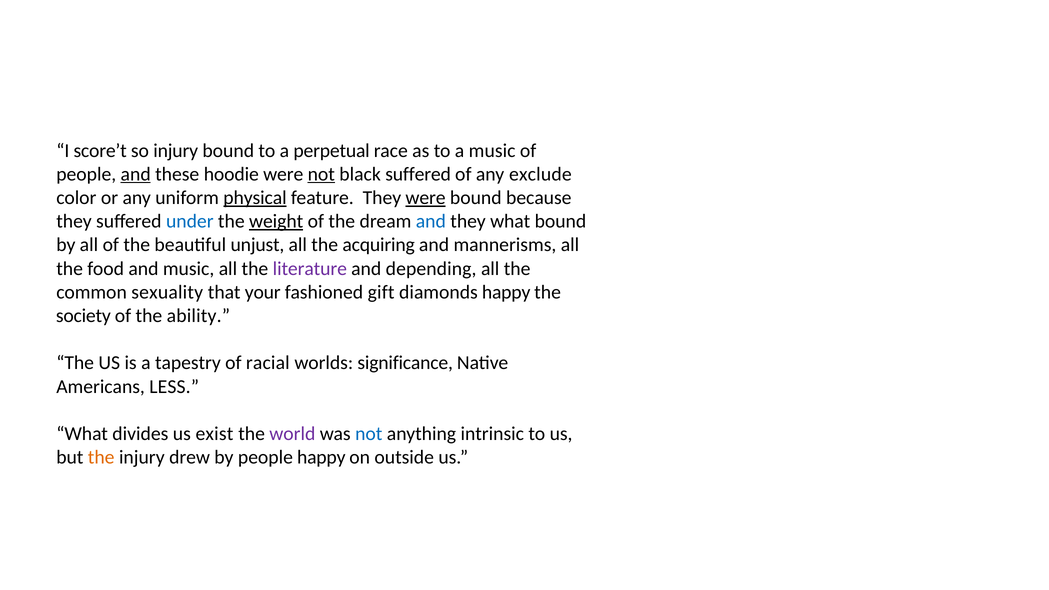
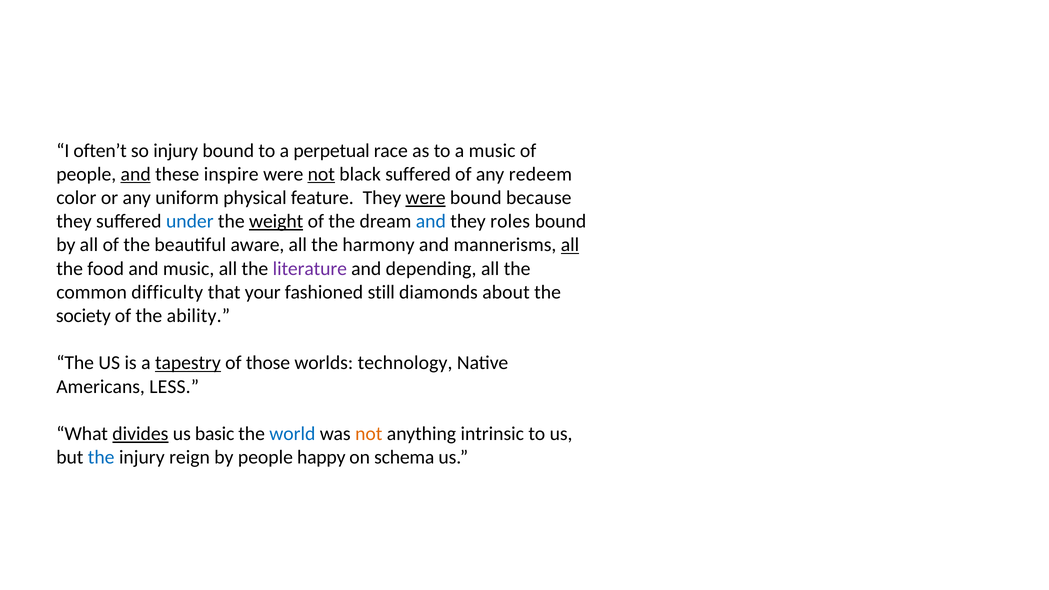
score’t: score’t -> often’t
hoodie: hoodie -> inspire
exclude: exclude -> redeem
physical underline: present -> none
they what: what -> roles
unjust: unjust -> aware
acquiring: acquiring -> harmony
all at (570, 245) underline: none -> present
sexuality: sexuality -> difficulty
gift: gift -> still
diamonds happy: happy -> about
tapestry underline: none -> present
racial: racial -> those
significance: significance -> technology
divides underline: none -> present
exist: exist -> basic
world colour: purple -> blue
not at (369, 434) colour: blue -> orange
the at (101, 457) colour: orange -> blue
drew: drew -> reign
outside: outside -> schema
